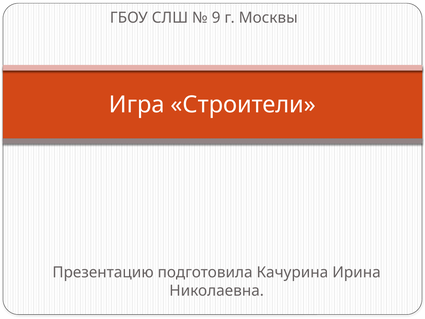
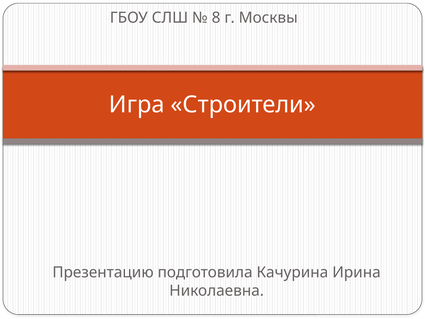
9: 9 -> 8
